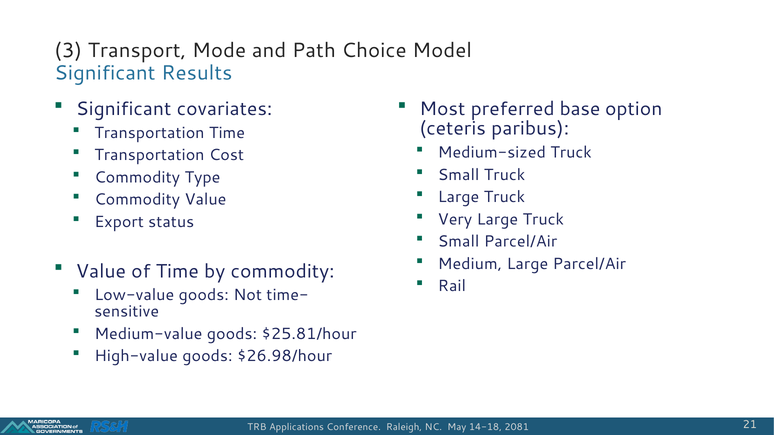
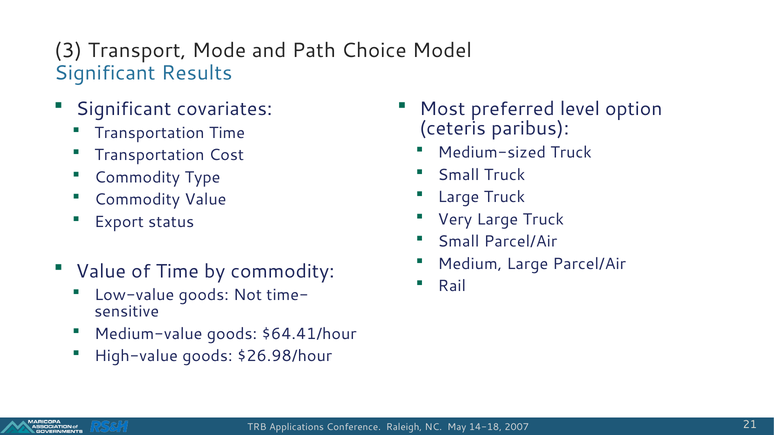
base: base -> level
$25.81/hour: $25.81/hour -> $64.41/hour
2081: 2081 -> 2007
